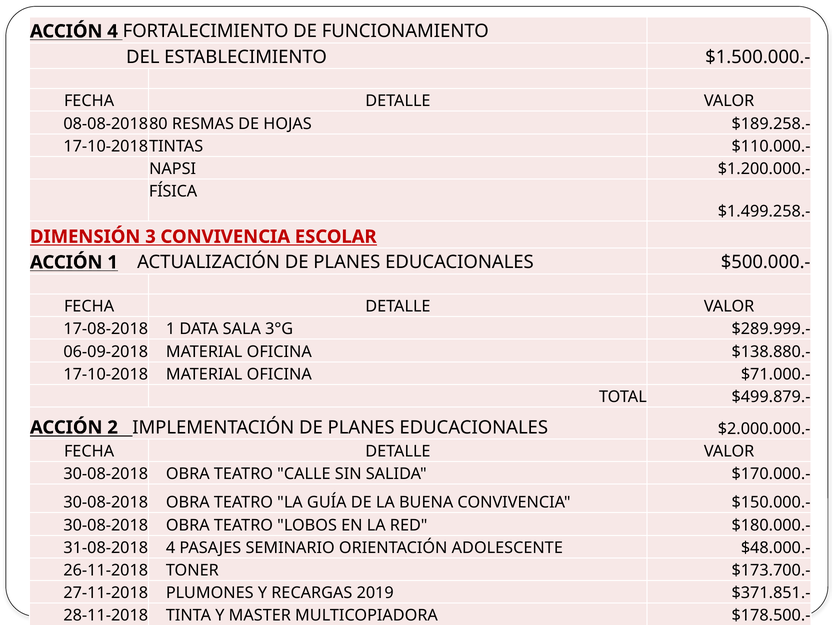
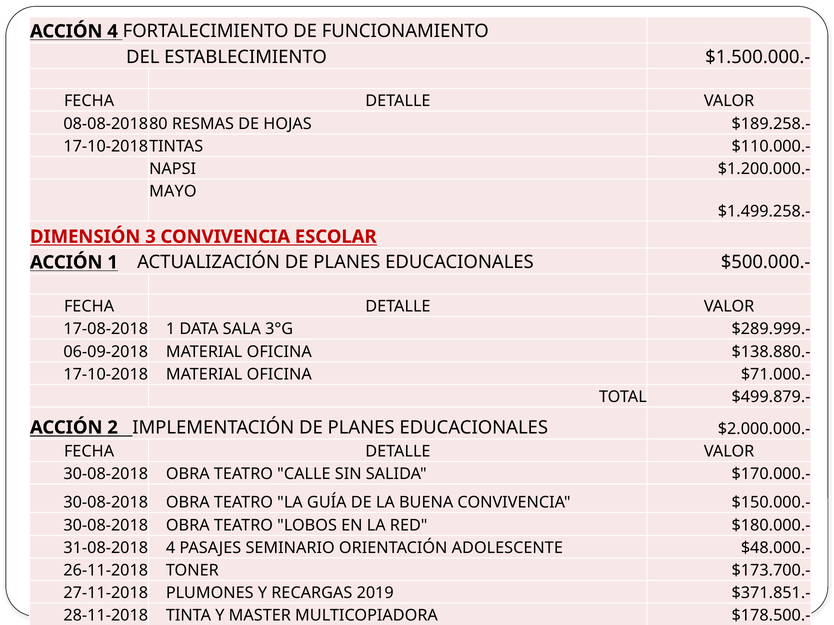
FÍSICA: FÍSICA -> MAYO
